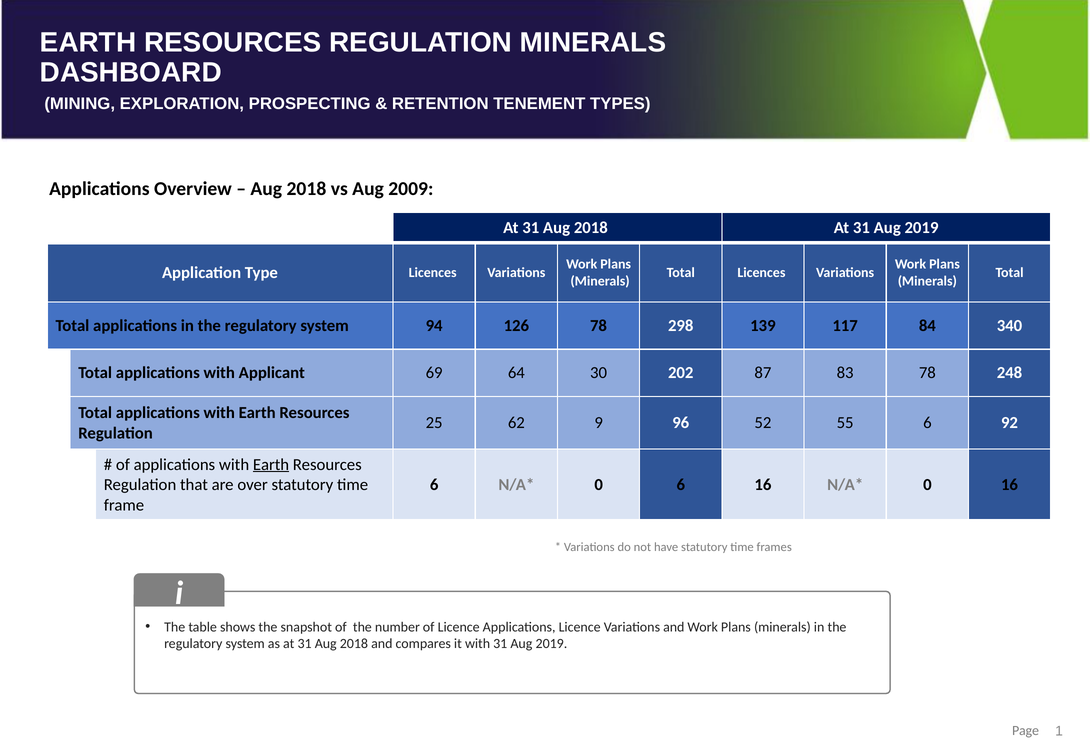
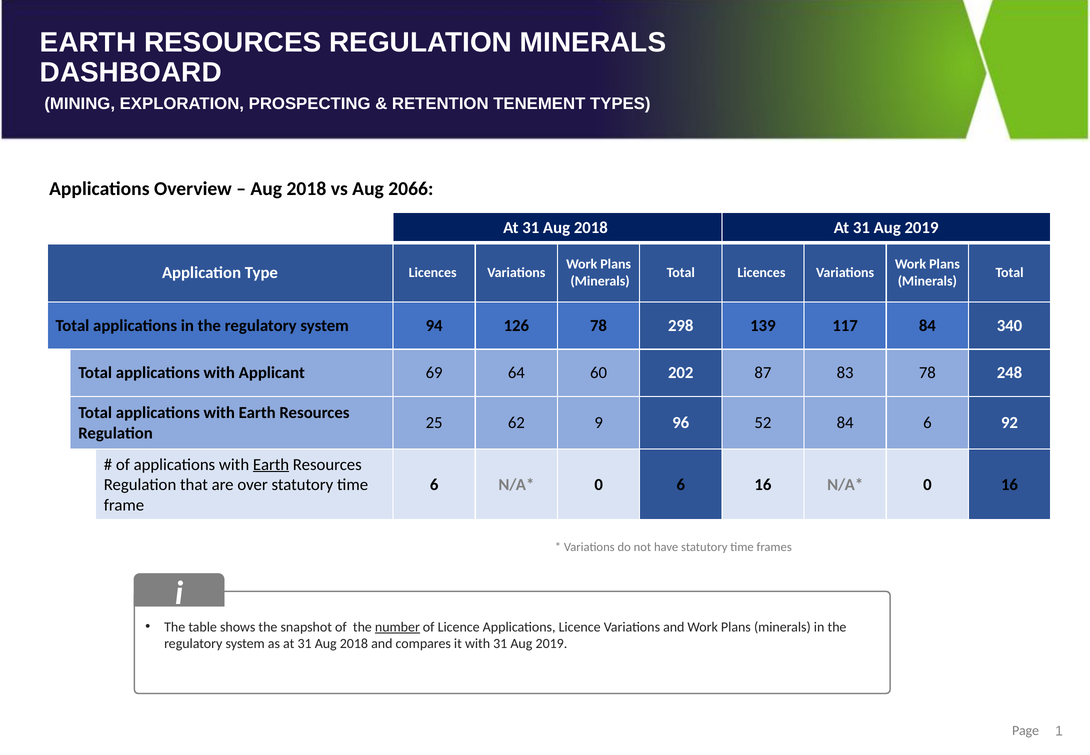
2009: 2009 -> 2066
30: 30 -> 60
52 55: 55 -> 84
number underline: none -> present
